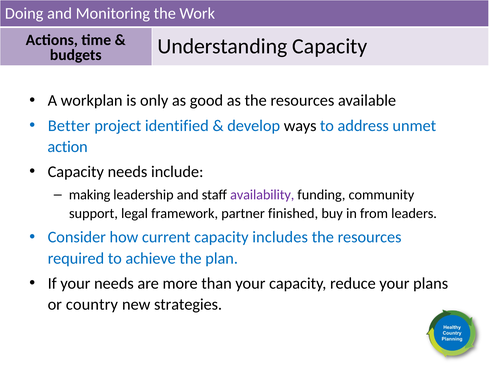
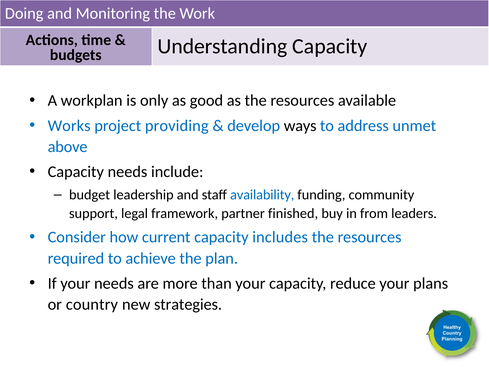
Better: Better -> Works
identified: identified -> providing
action: action -> above
making: making -> budget
availability colour: purple -> blue
